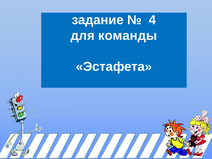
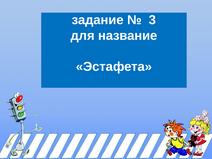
4: 4 -> 3
команды: команды -> название
